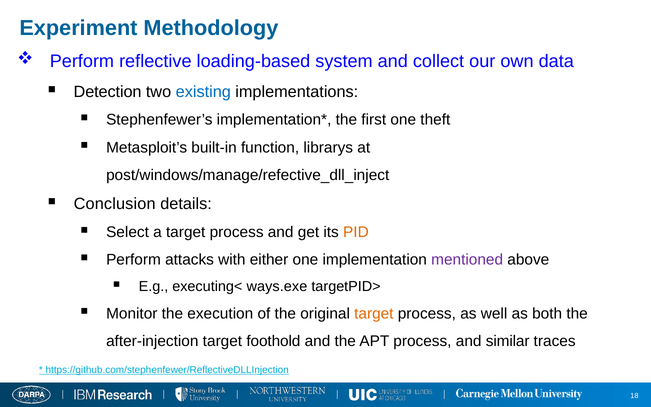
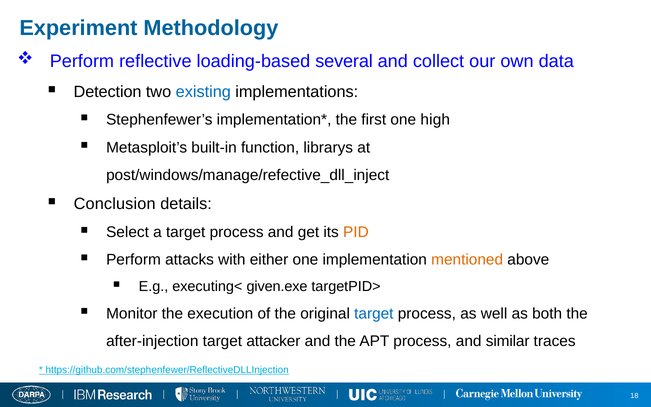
system: system -> several
theft: theft -> high
mentioned colour: purple -> orange
ways.exe: ways.exe -> given.exe
target at (374, 314) colour: orange -> blue
foothold: foothold -> attacker
